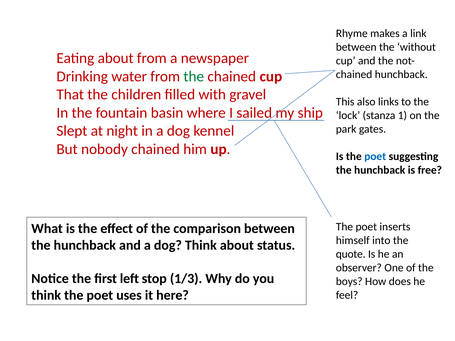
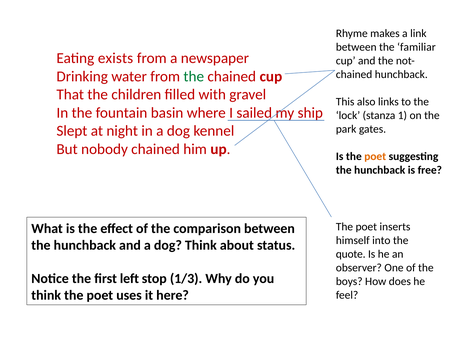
without: without -> familiar
Eating about: about -> exists
poet at (375, 156) colour: blue -> orange
